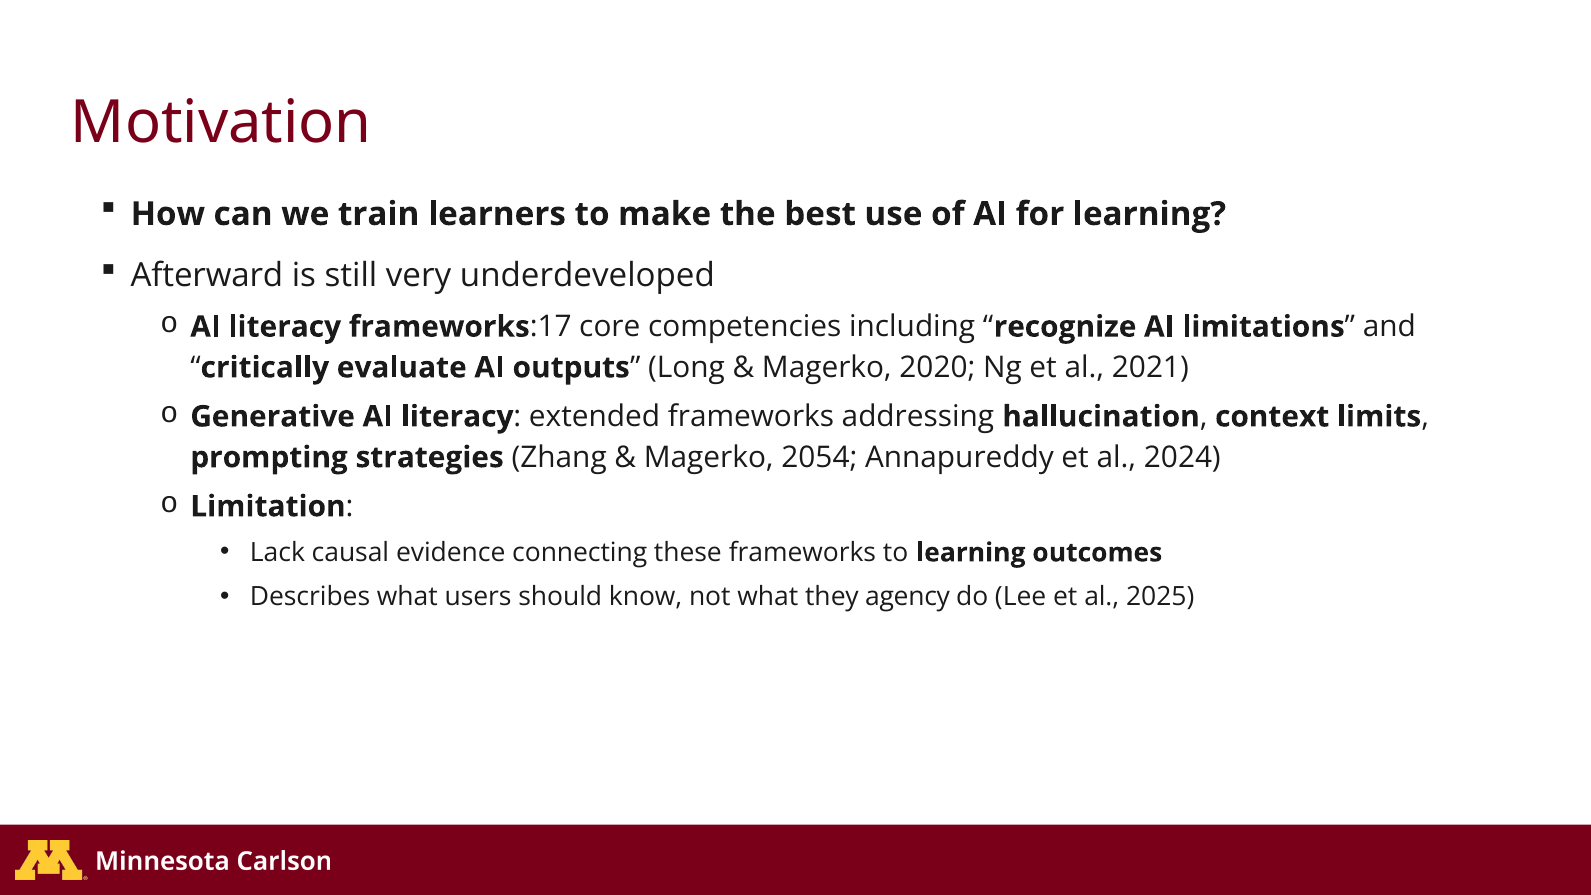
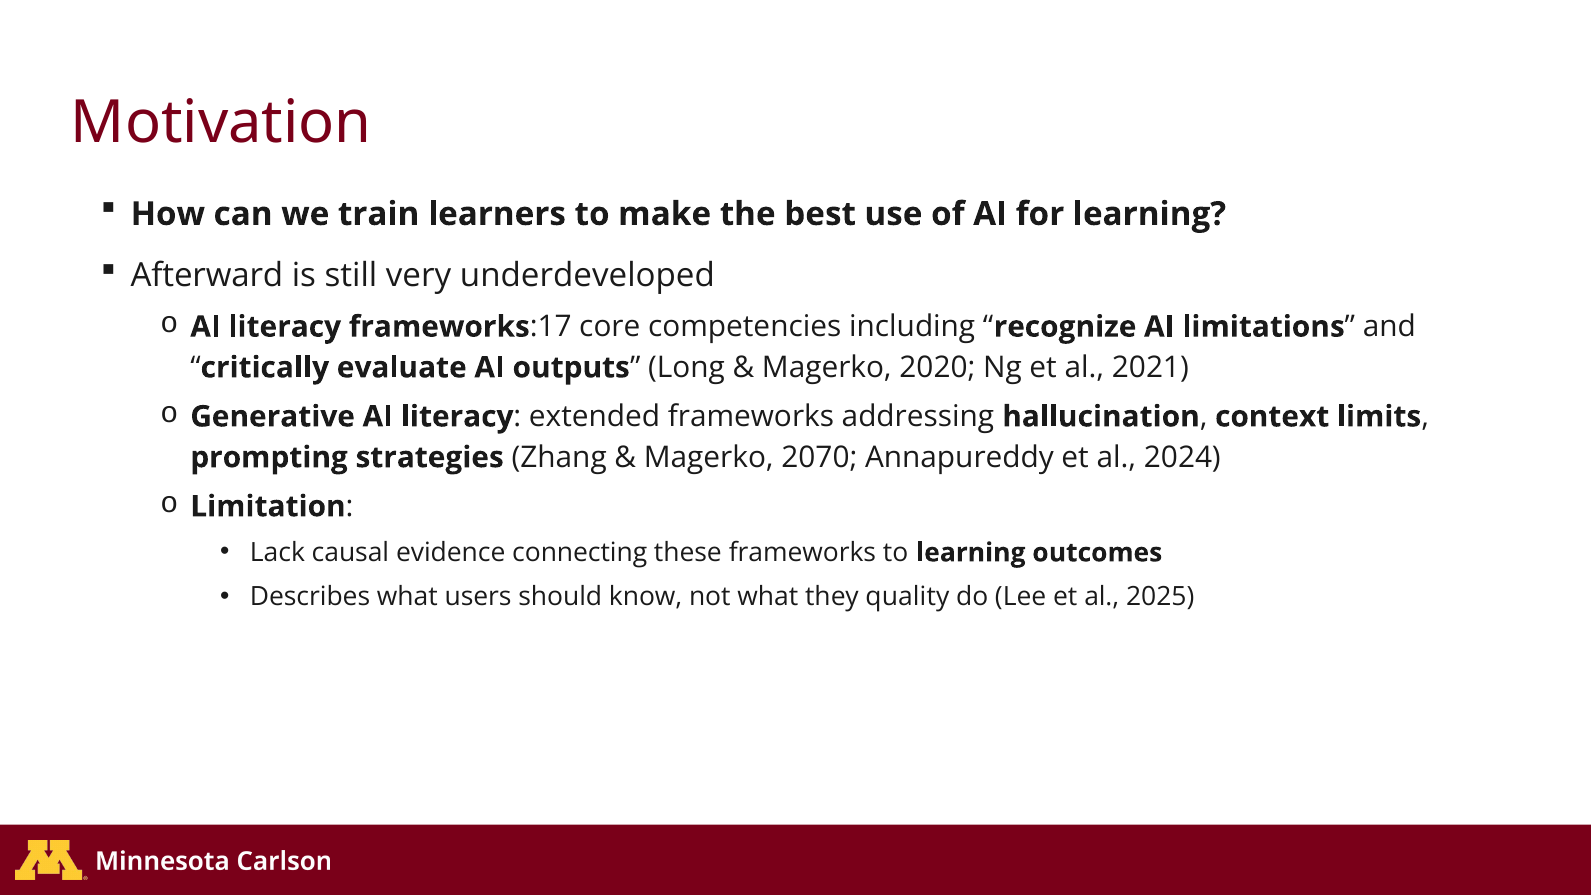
2054: 2054 -> 2070
agency: agency -> quality
